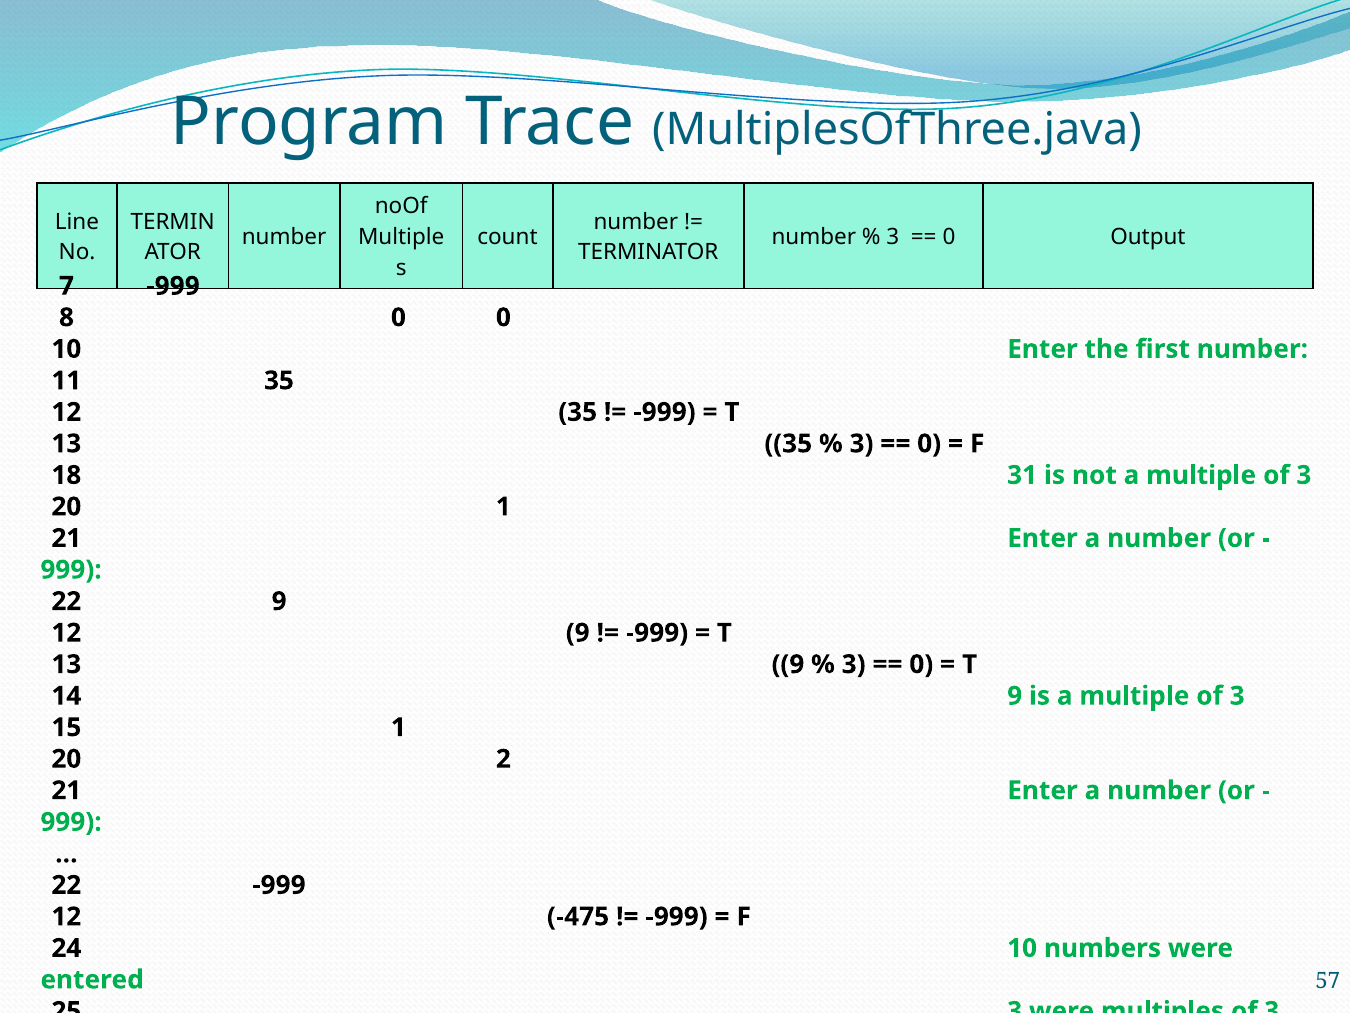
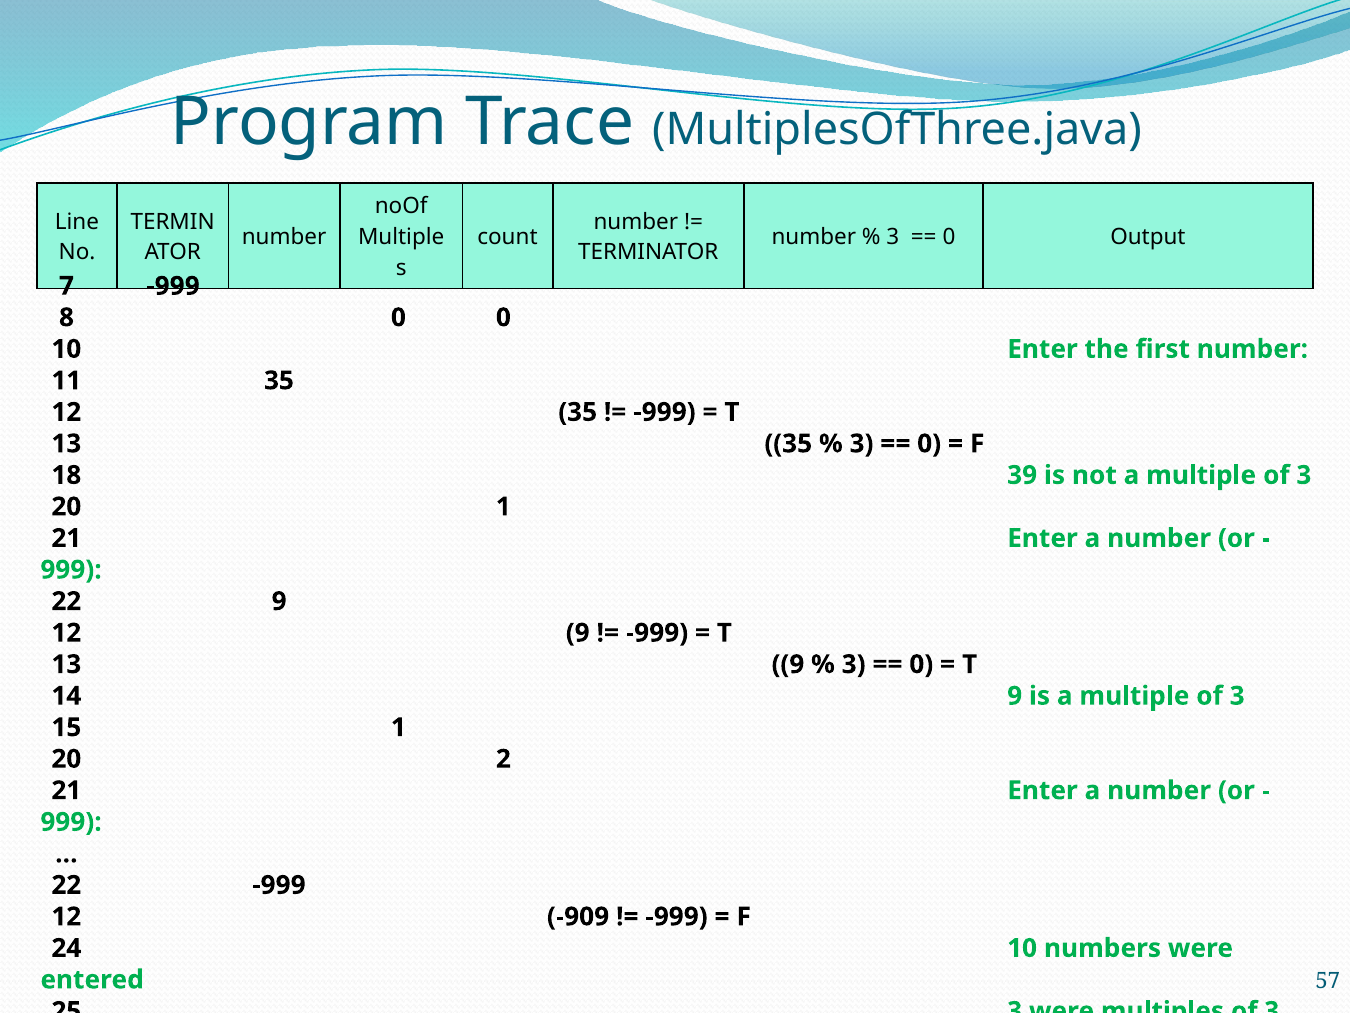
31: 31 -> 39
-475: -475 -> -909
